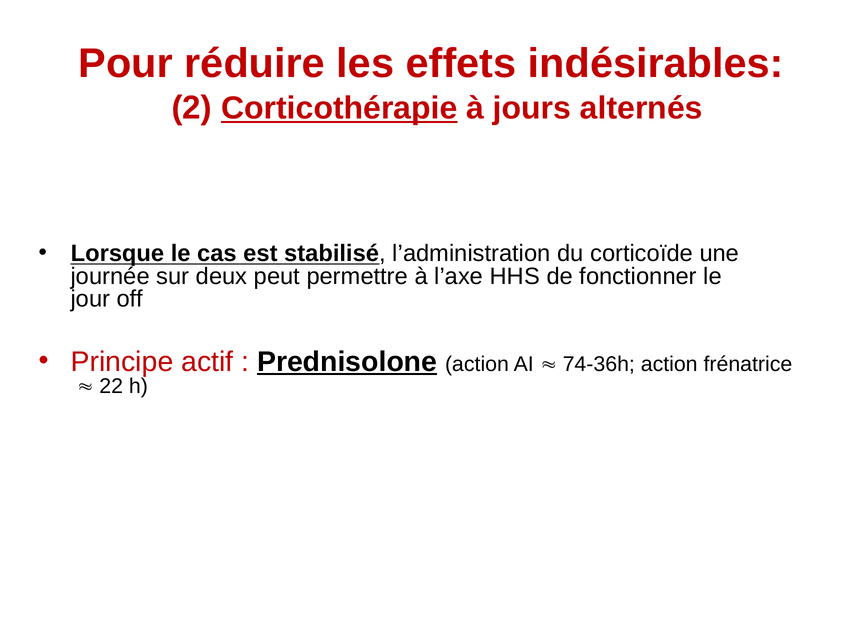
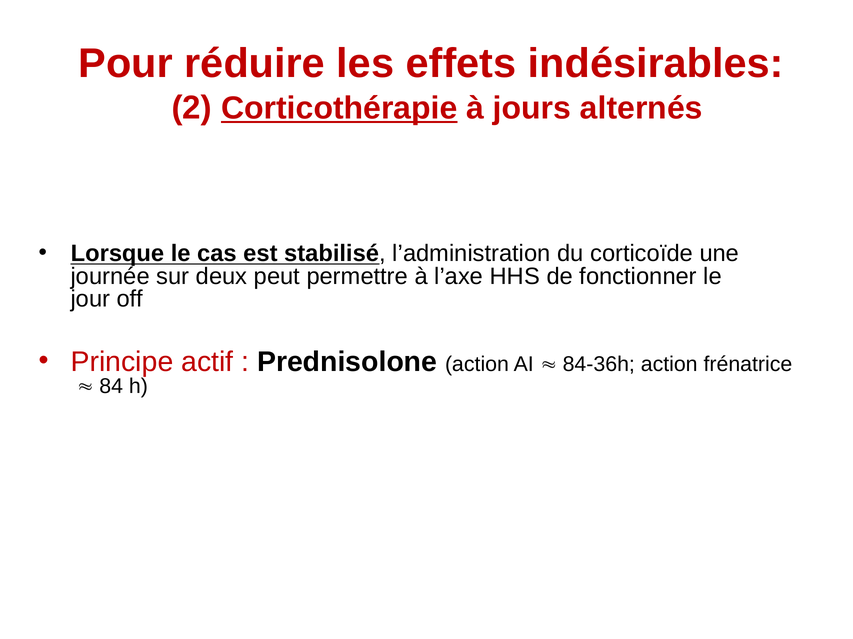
Prednisolone underline: present -> none
74-36h: 74-36h -> 84-36h
22: 22 -> 84
